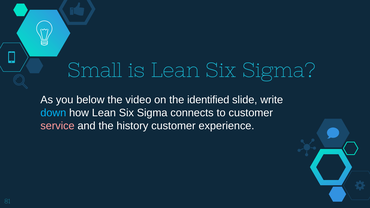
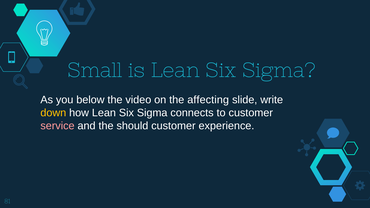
identified: identified -> affecting
down colour: light blue -> yellow
history: history -> should
